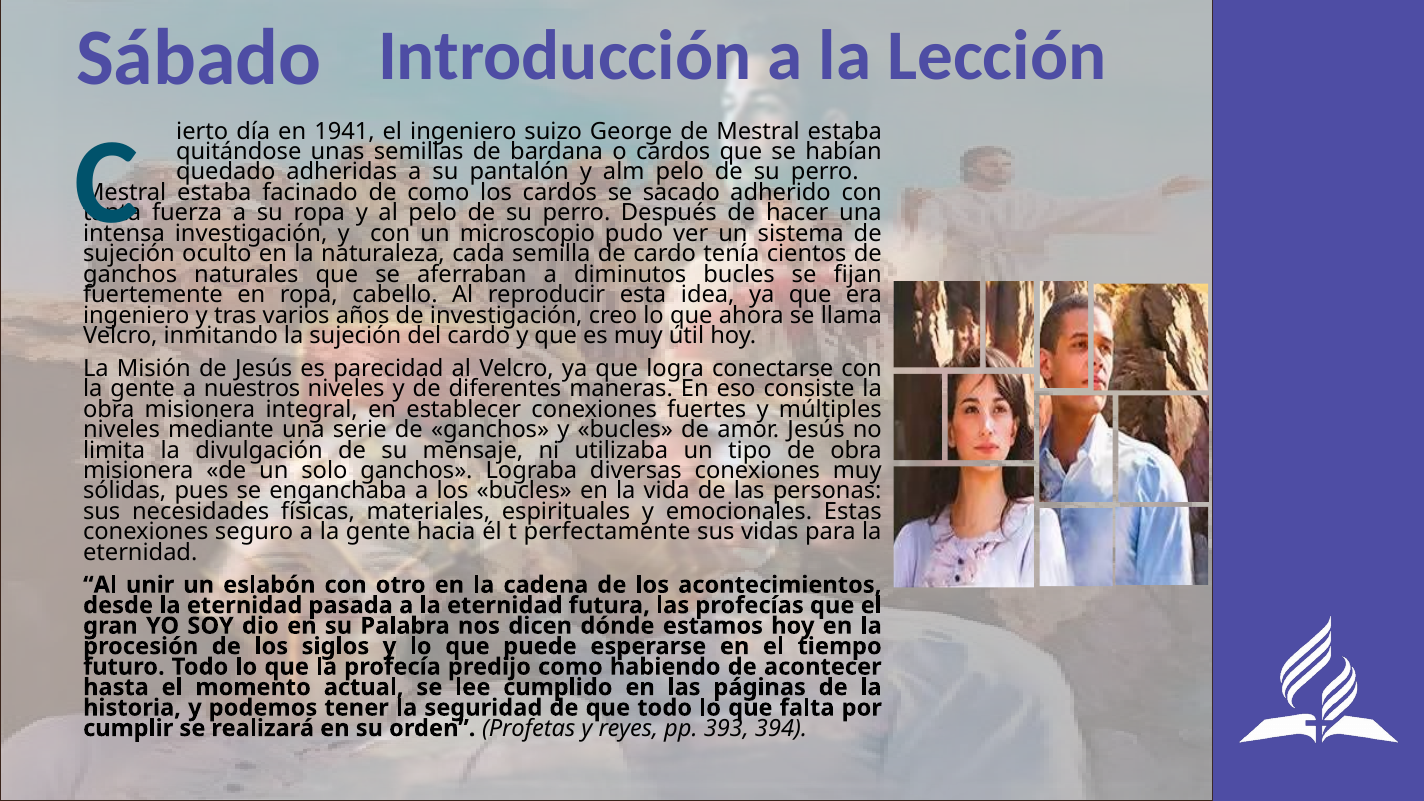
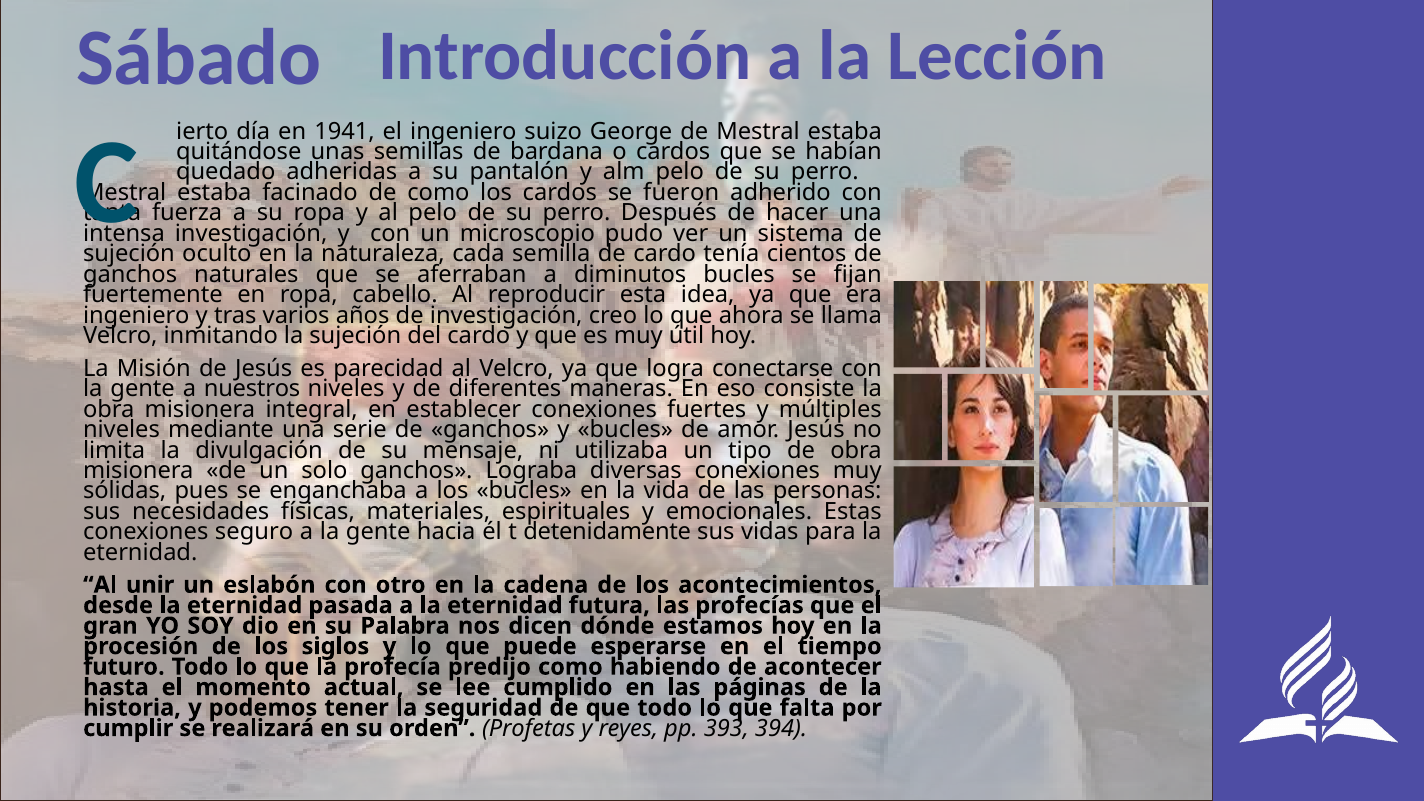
sacado: sacado -> fueron
perfectamente: perfectamente -> detenidamente
